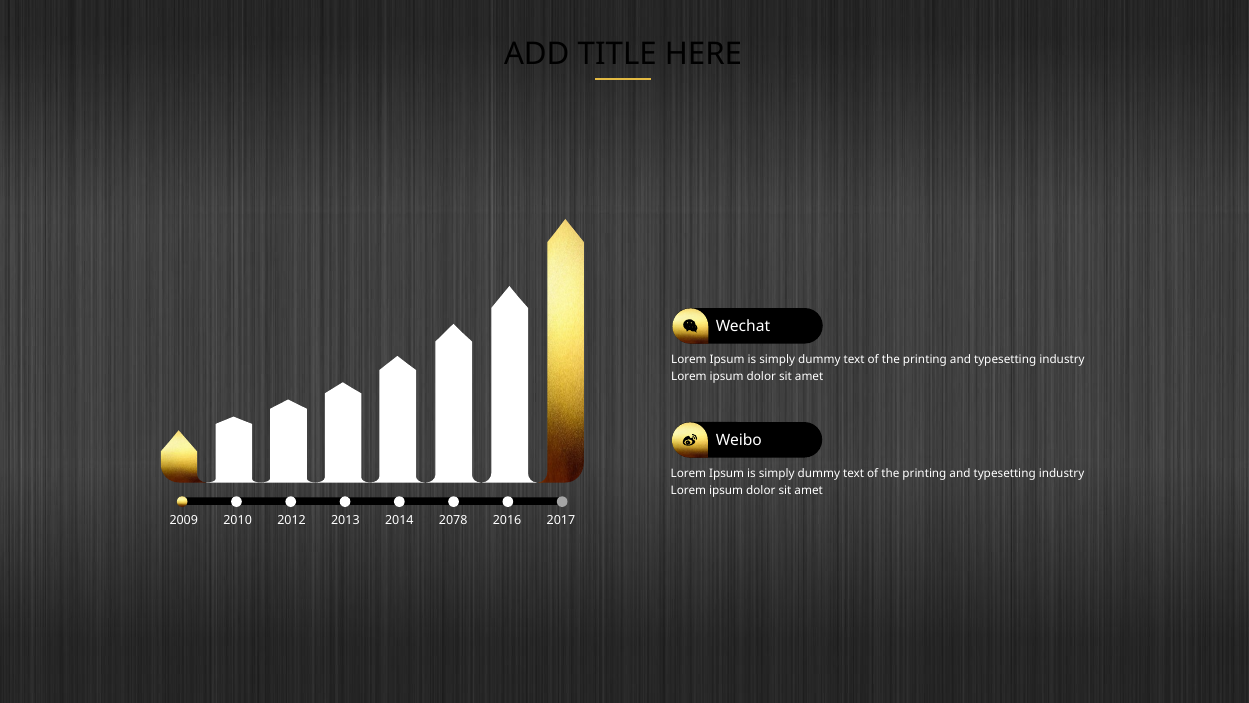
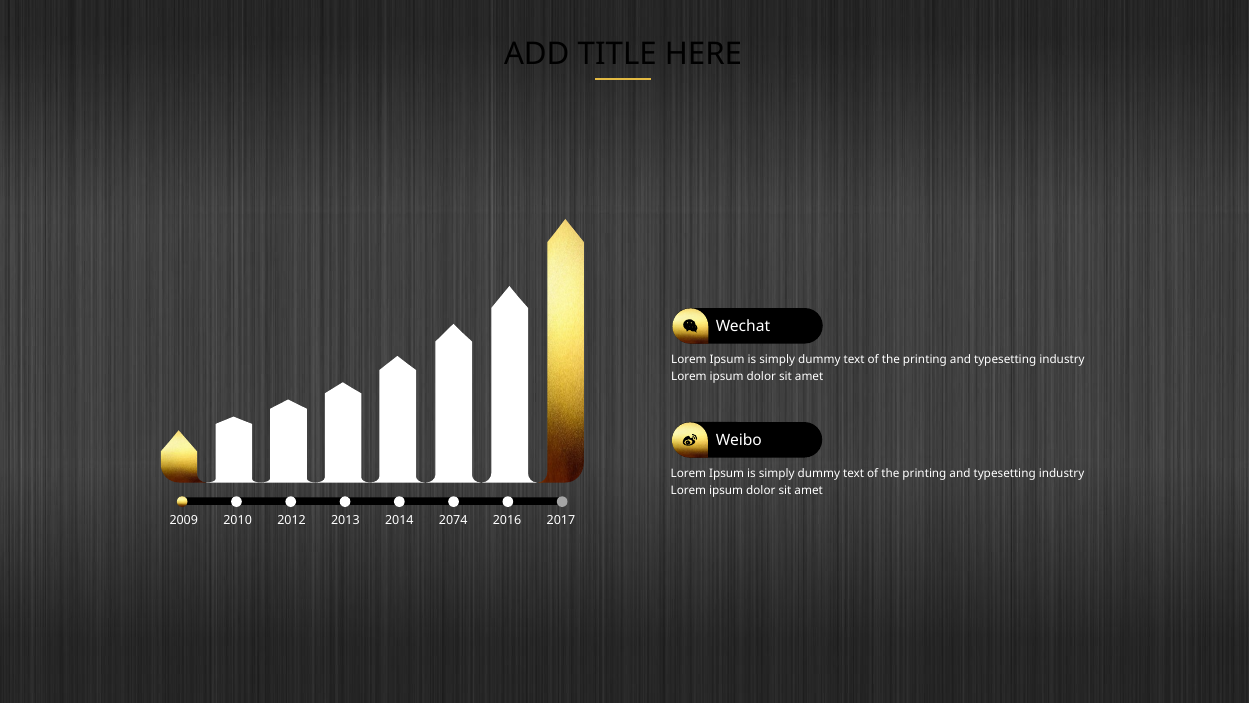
2078: 2078 -> 2074
